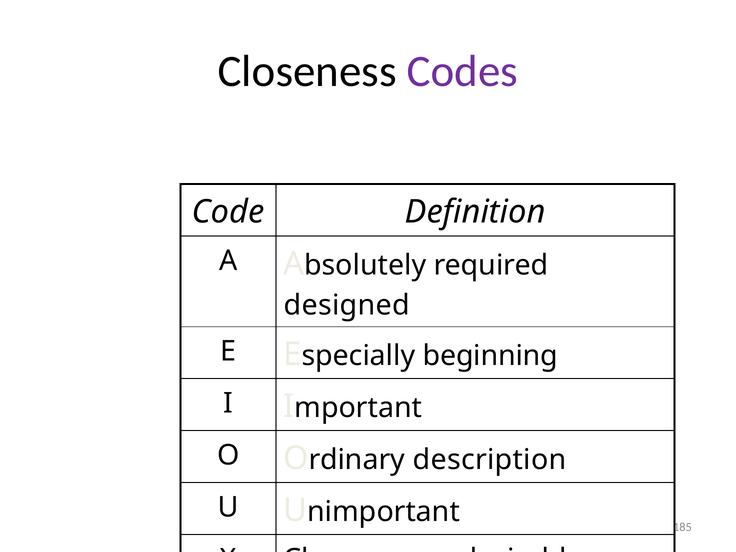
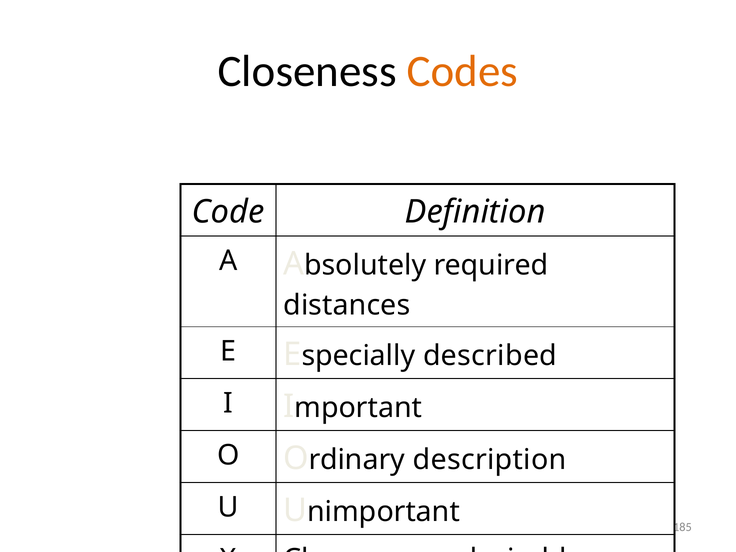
Codes colour: purple -> orange
designed: designed -> distances
beginning: beginning -> described
